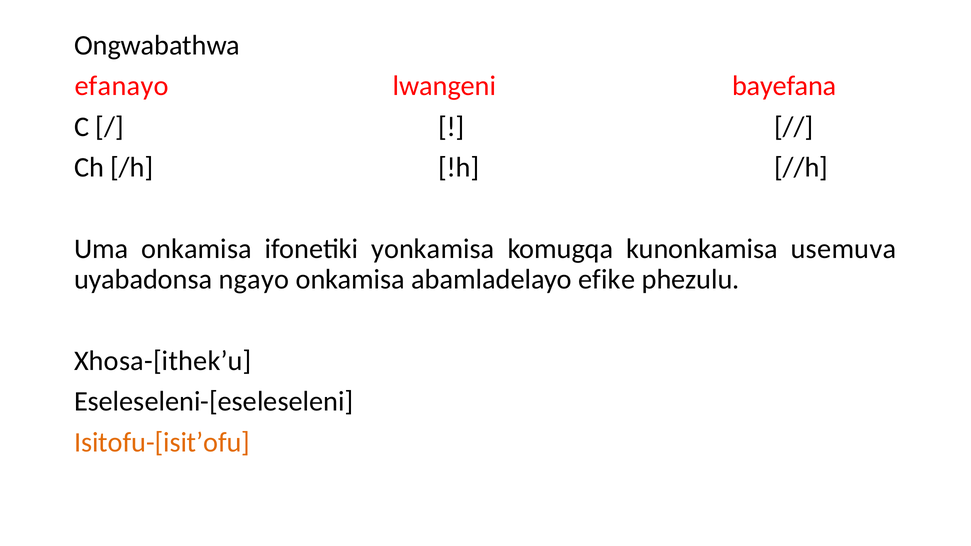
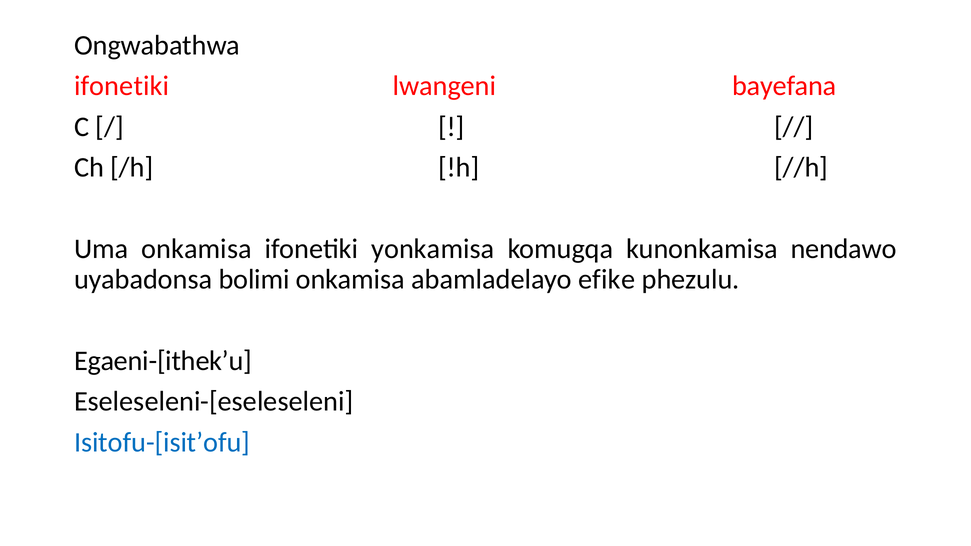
efanayo at (122, 86): efanayo -> ifonetiki
usemuva: usemuva -> nendawo
ngayo: ngayo -> bolimi
Xhosa-[ithek’u: Xhosa-[ithek’u -> Egaeni-[ithek’u
Isitofu-[isit’ofu colour: orange -> blue
